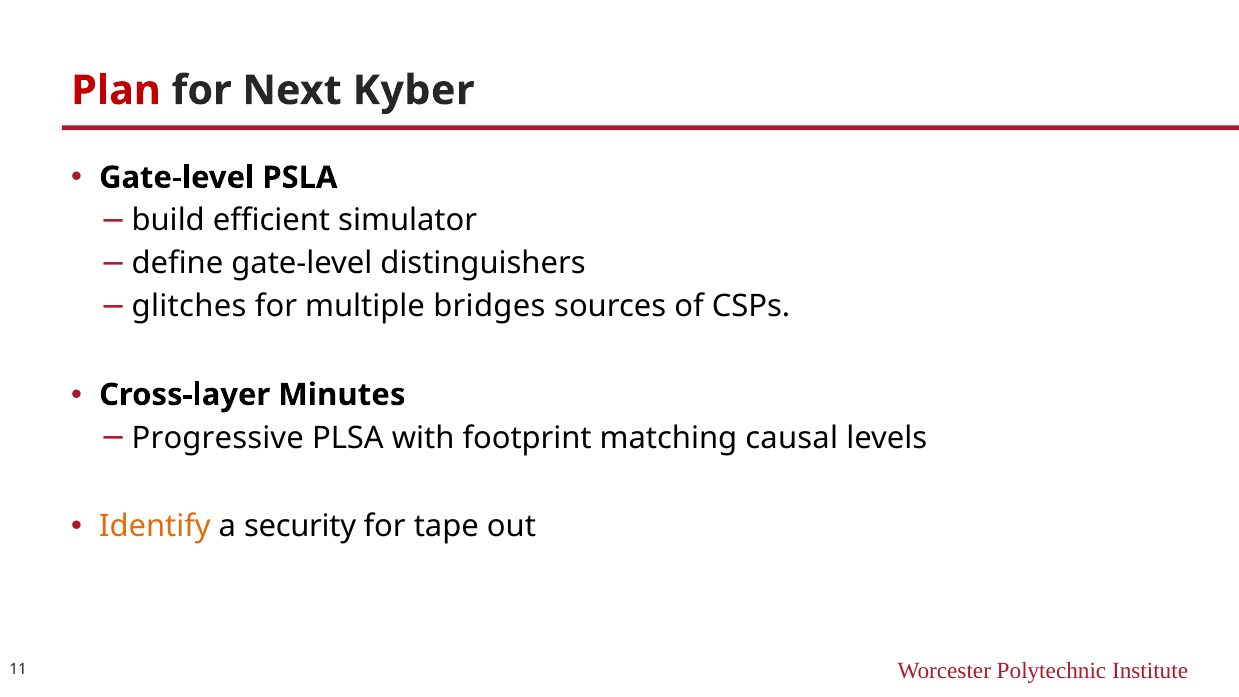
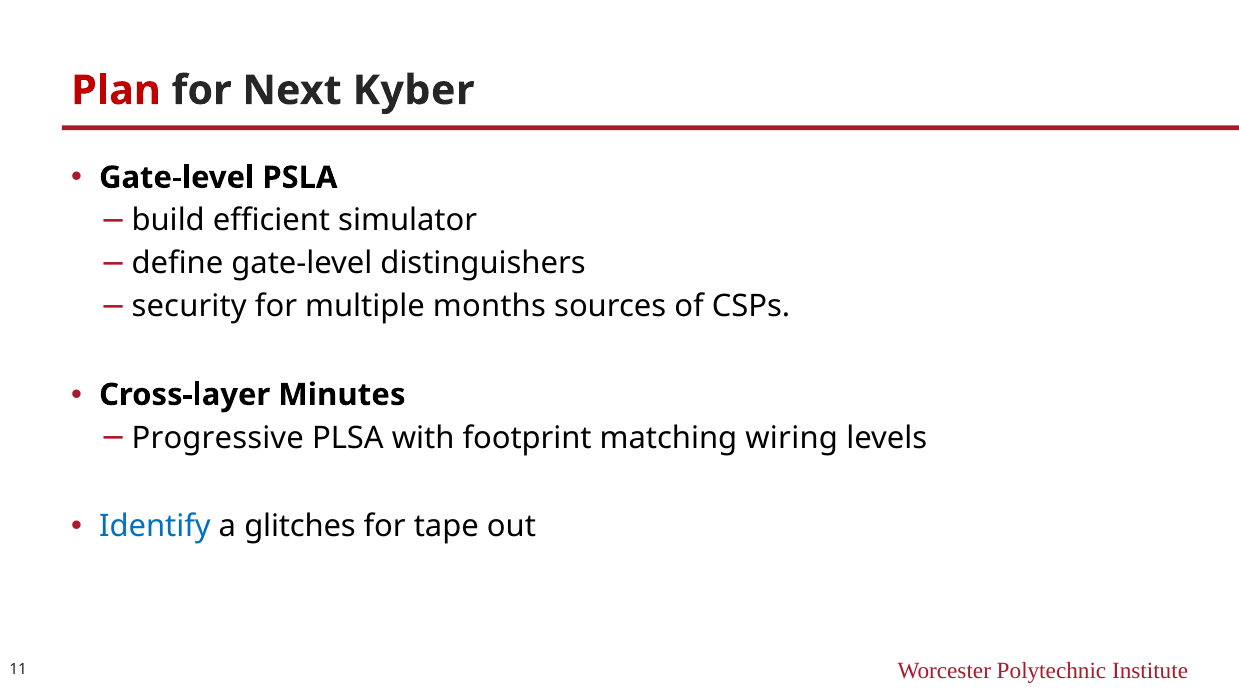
glitches: glitches -> security
bridges: bridges -> months
causal: causal -> wiring
Identify colour: orange -> blue
security: security -> glitches
